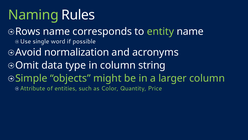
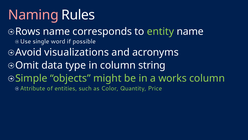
Naming colour: light green -> pink
normalization: normalization -> visualizations
larger: larger -> works
